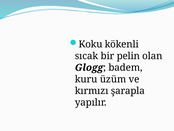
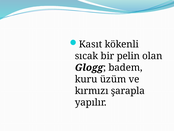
Koku: Koku -> Kasıt
